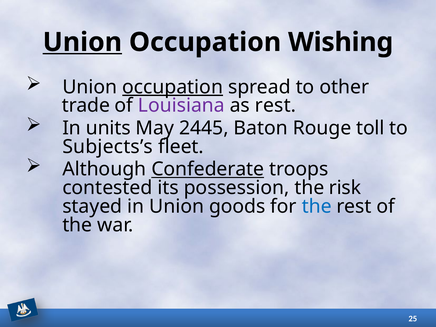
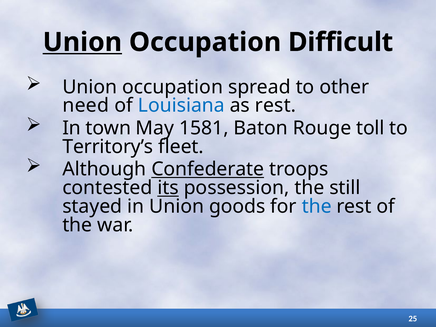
Wishing: Wishing -> Difficult
occupation at (173, 87) underline: present -> none
trade: trade -> need
Louisiana colour: purple -> blue
units: units -> town
2445: 2445 -> 1581
Subjects’s: Subjects’s -> Territory’s
its underline: none -> present
risk: risk -> still
